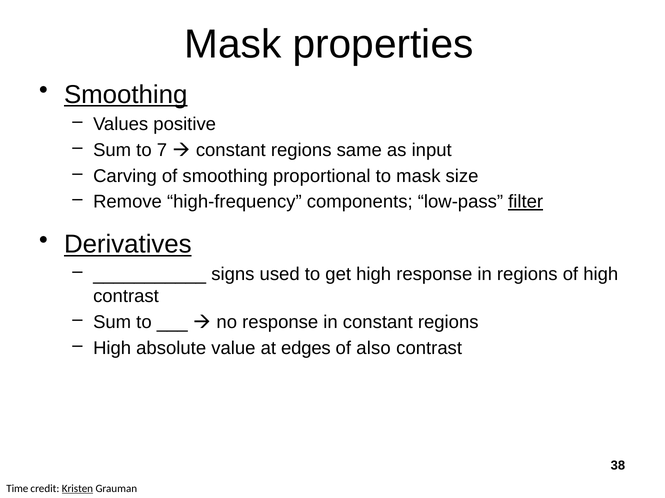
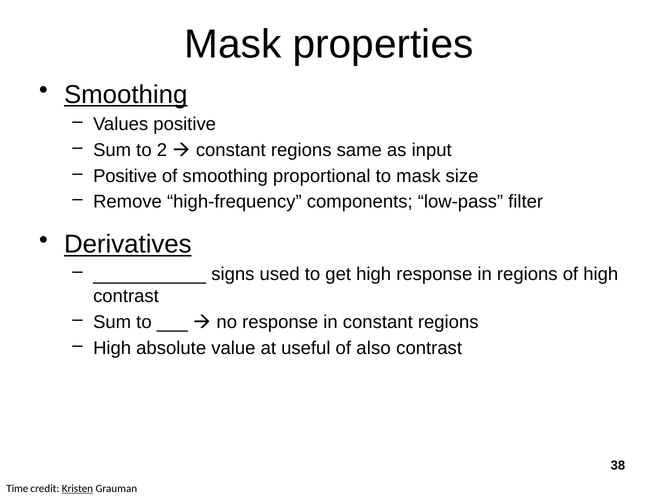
7: 7 -> 2
Carving at (125, 176): Carving -> Positive
filter underline: present -> none
edges: edges -> useful
